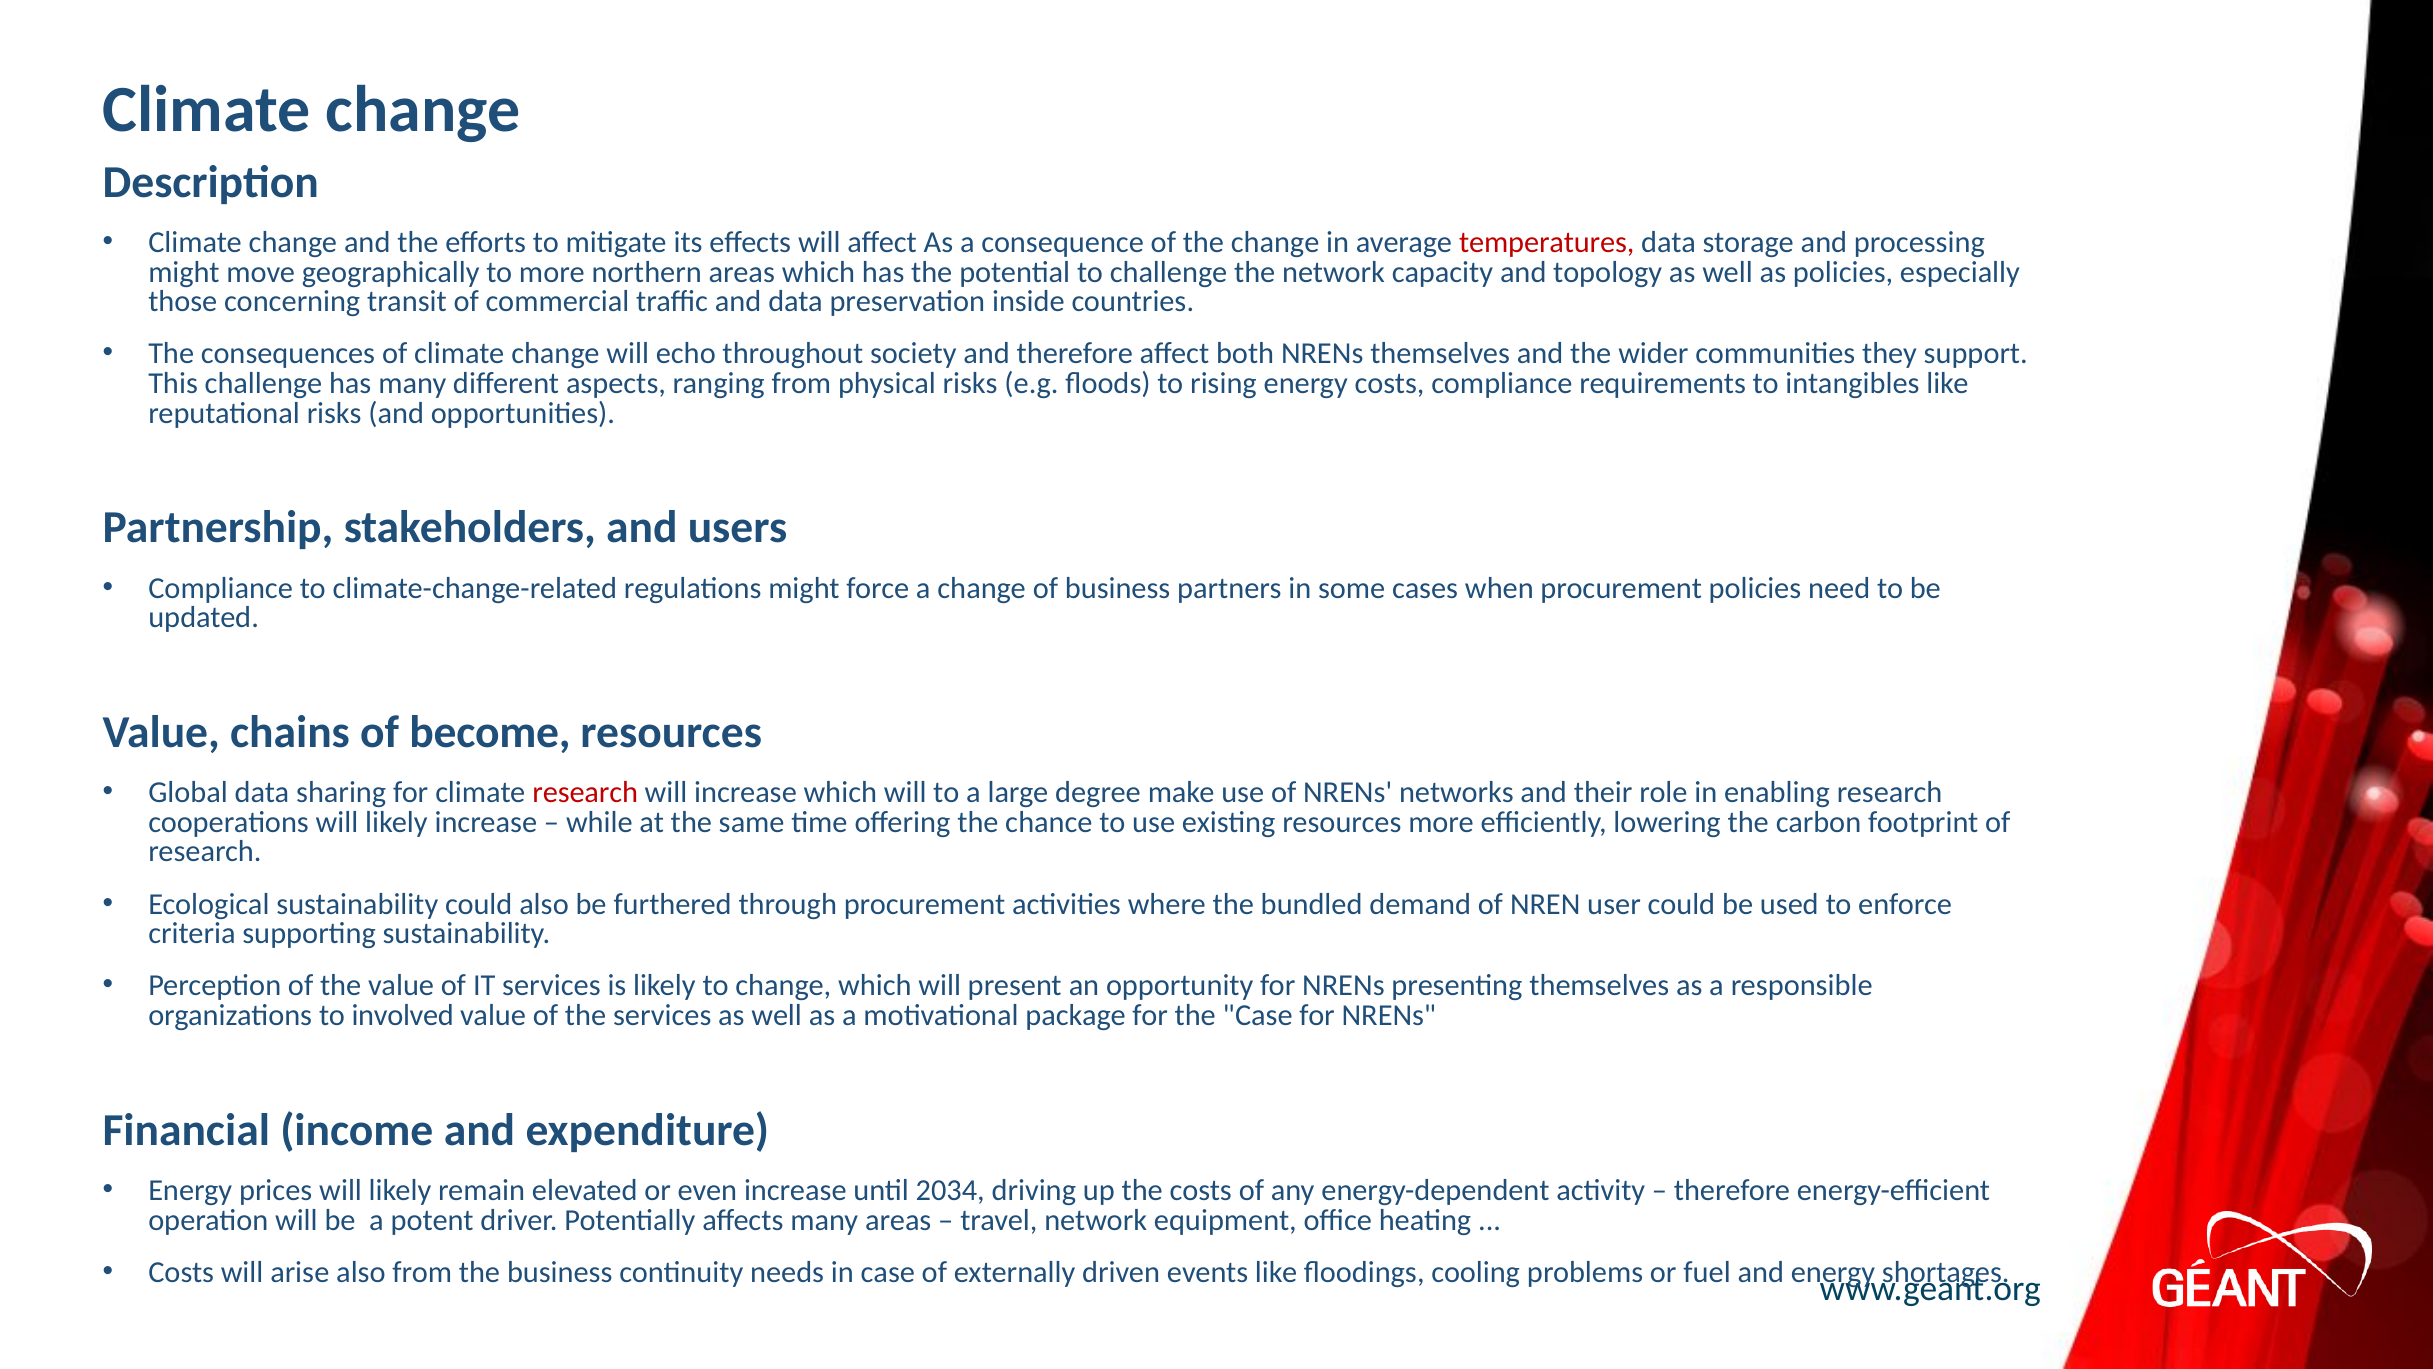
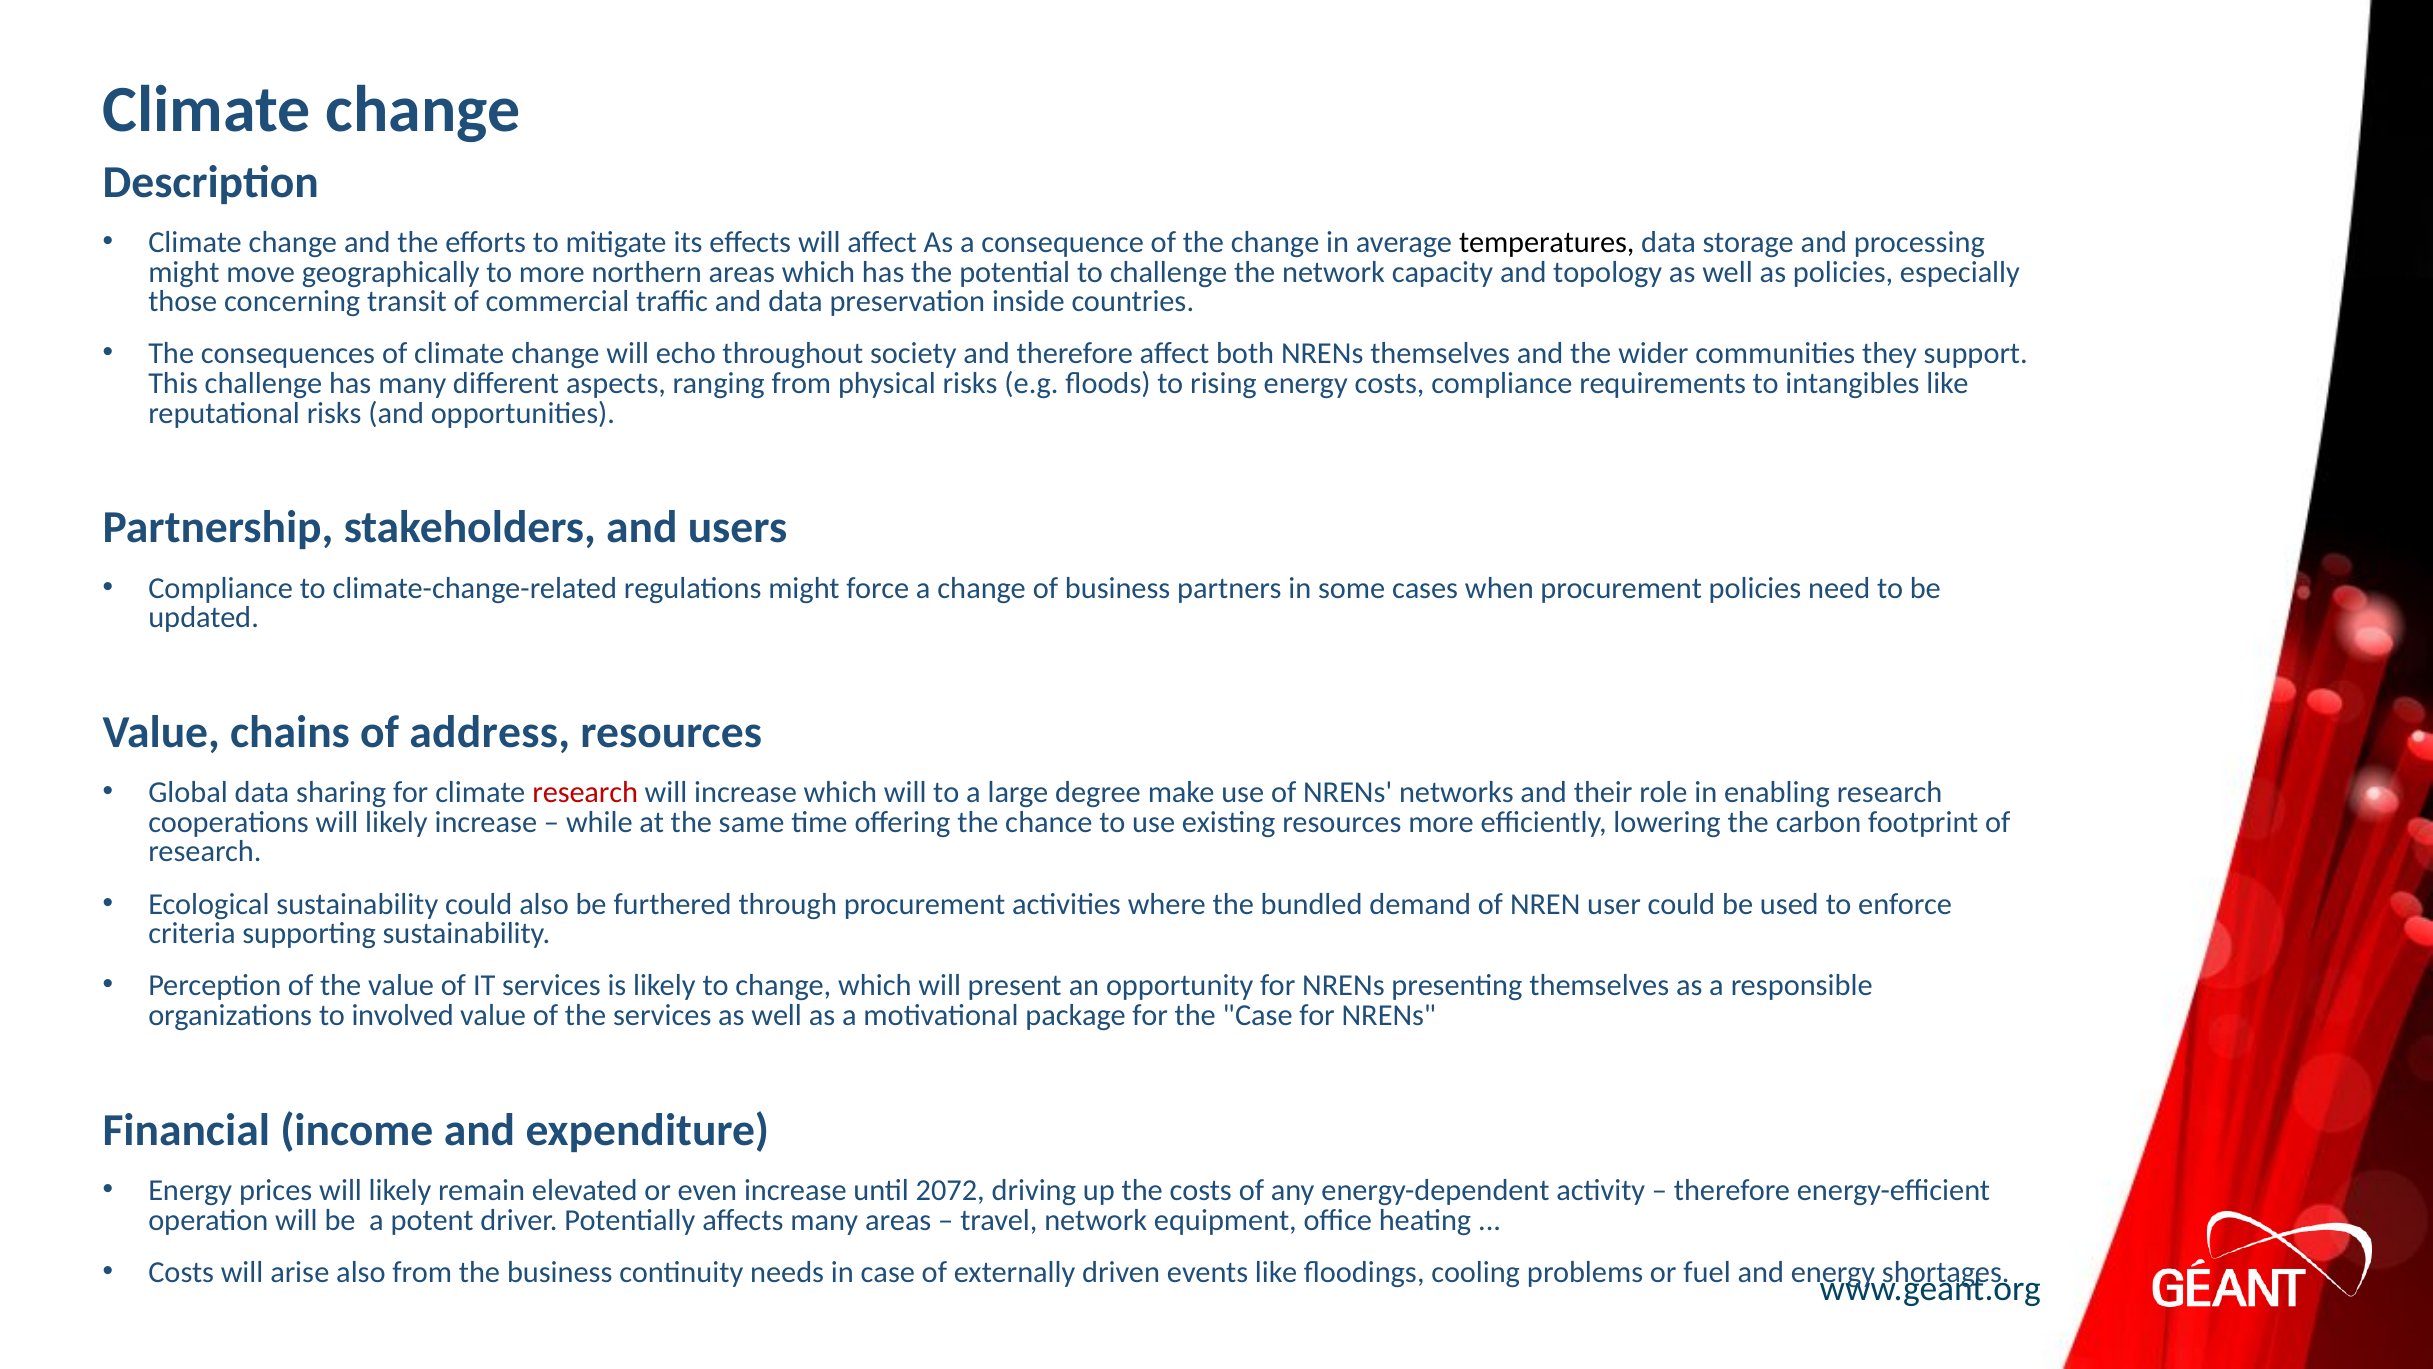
temperatures colour: red -> black
become: become -> address
2034: 2034 -> 2072
